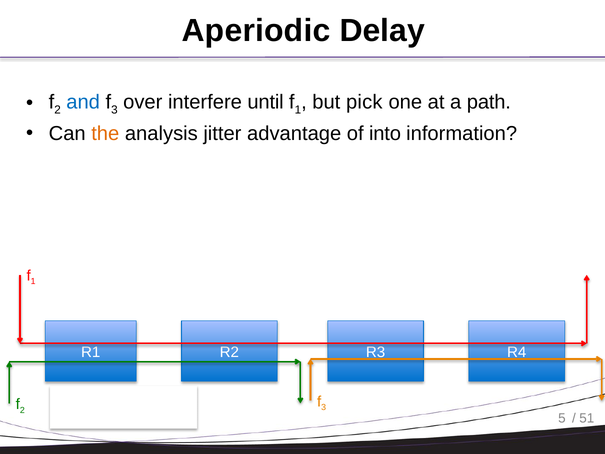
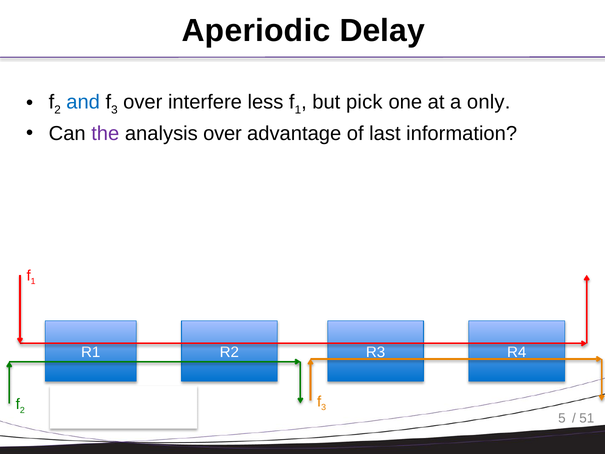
until: until -> less
path: path -> only
the colour: orange -> purple
analysis jitter: jitter -> over
into: into -> last
